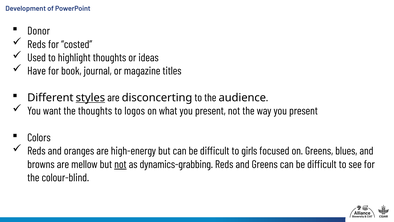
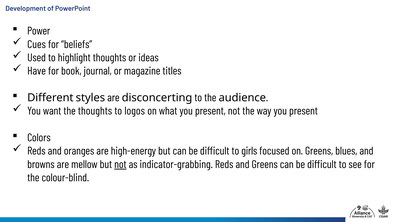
Donor: Donor -> Power
Reds at (37, 44): Reds -> Cues
costed: costed -> beliefs
styles underline: present -> none
dynamics-grabbing: dynamics-grabbing -> indicator-grabbing
